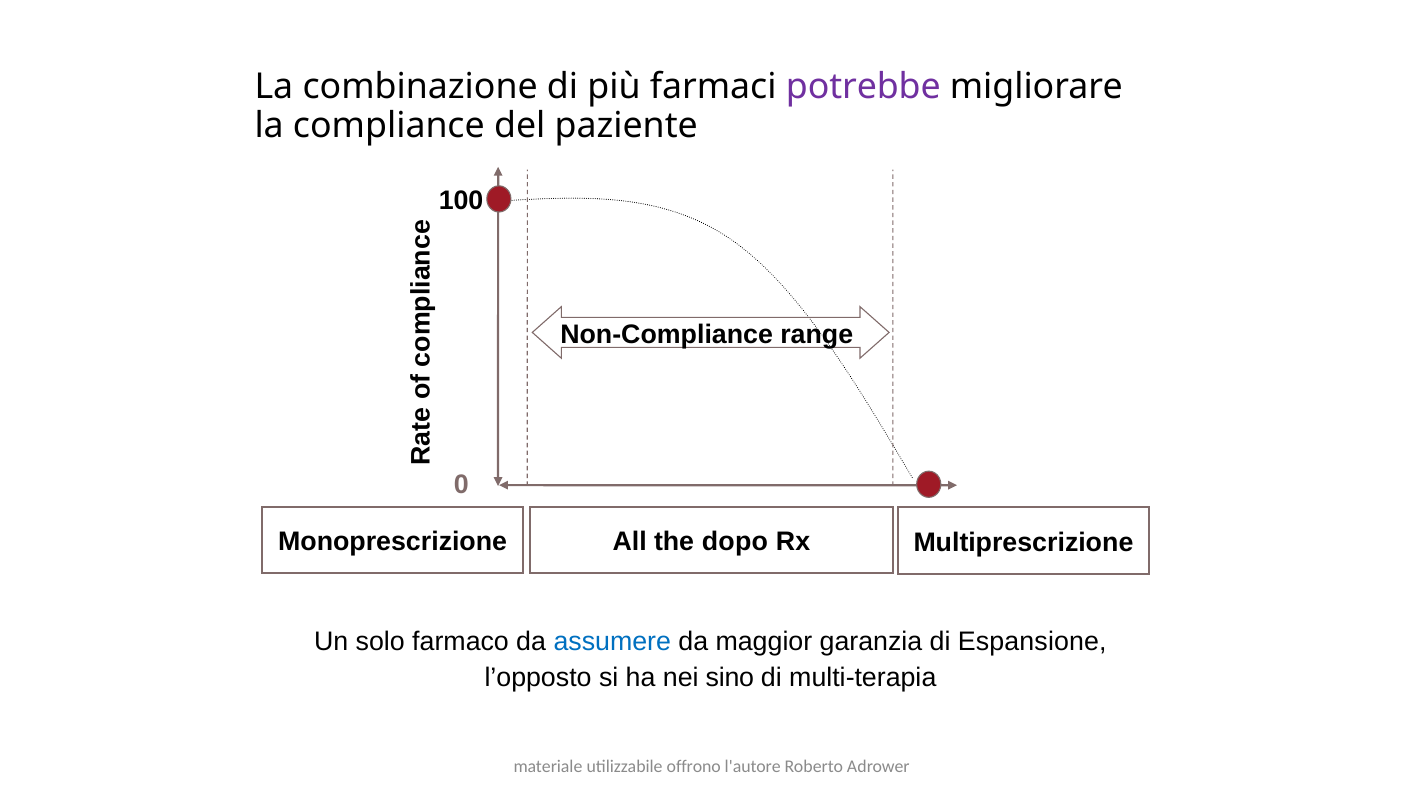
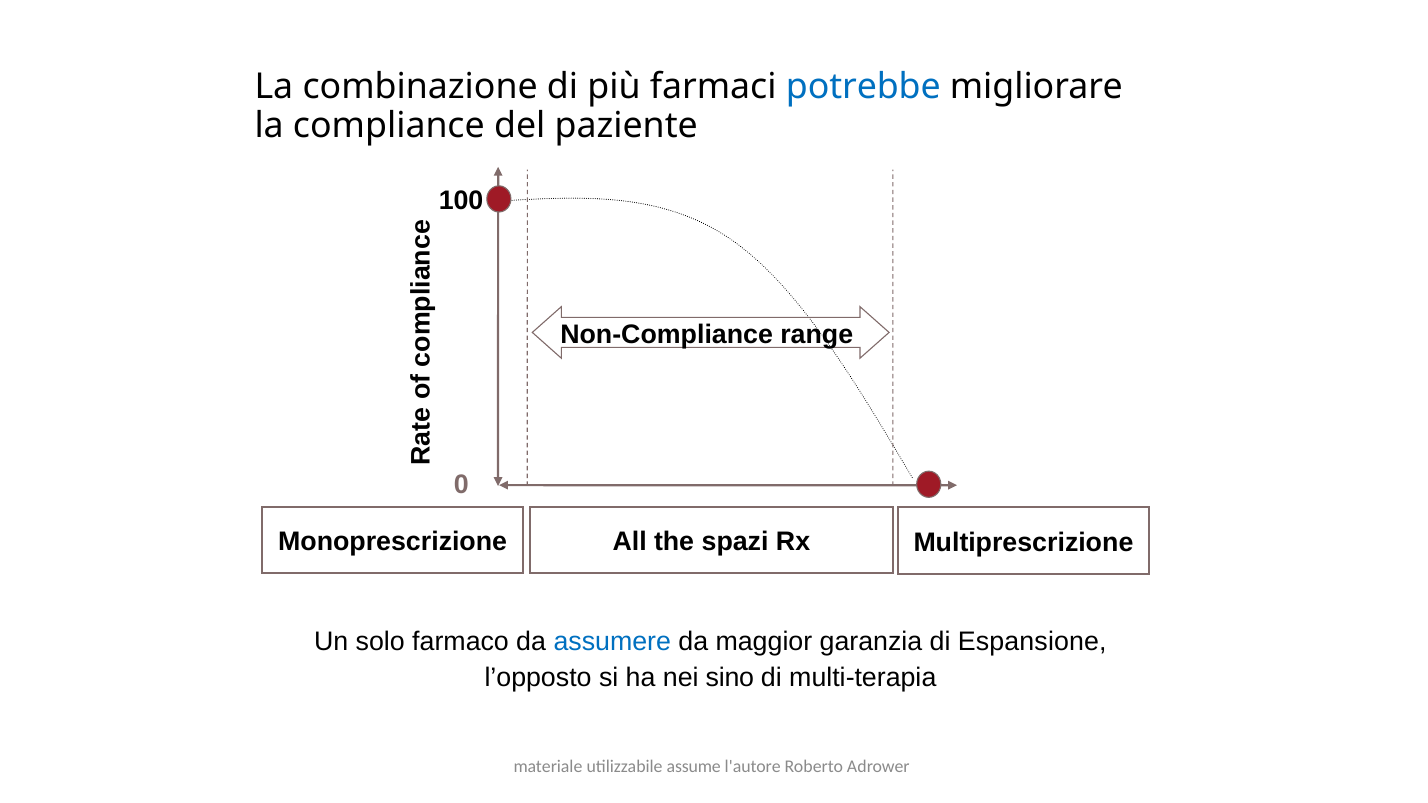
potrebbe colour: purple -> blue
dopo: dopo -> spazi
offrono: offrono -> assume
